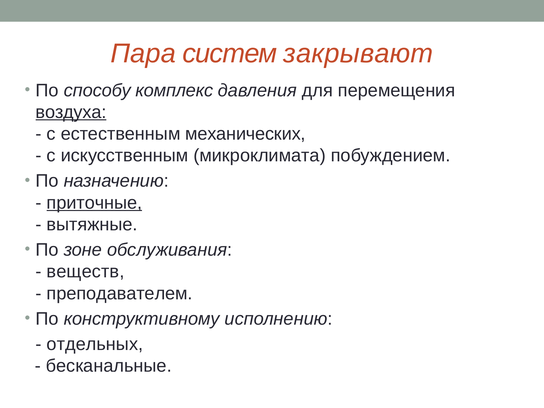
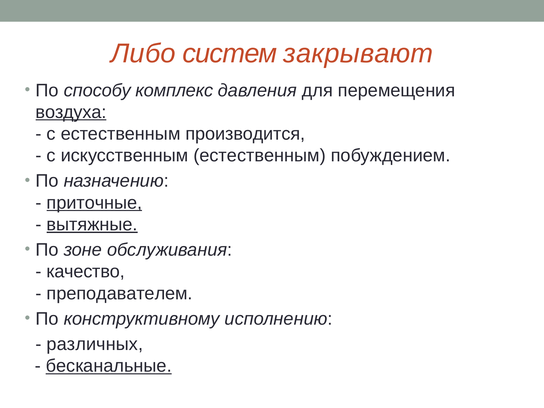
Пара: Пара -> Либо
механических: механических -> производится
искусственным микроклимата: микроклимата -> естественным
вытяжные underline: none -> present
веществ: веществ -> качество
отдельных: отдельных -> различных
бесканальные underline: none -> present
